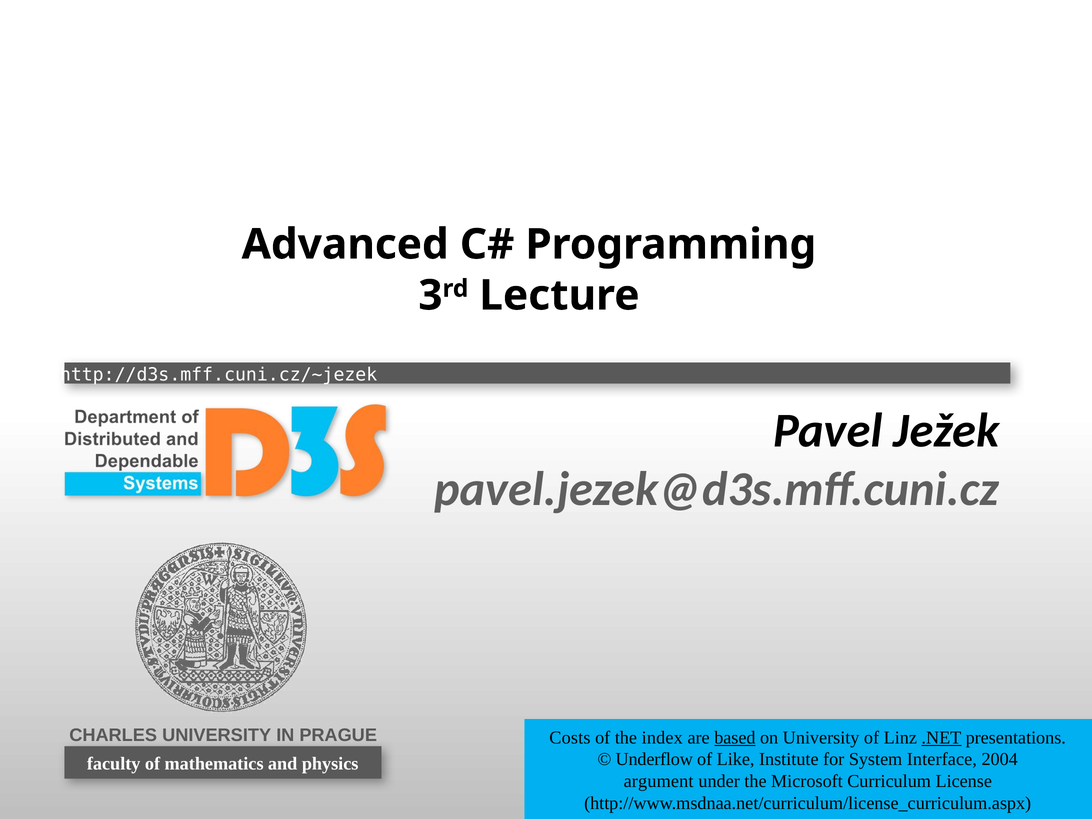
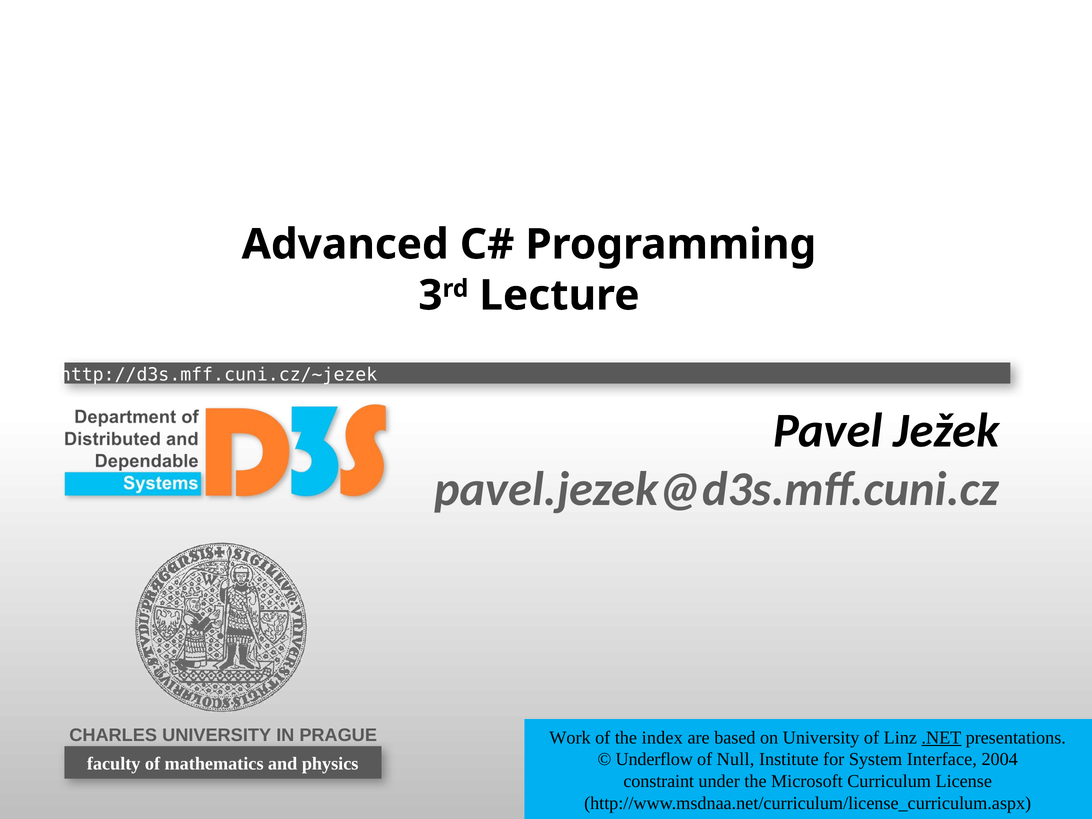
Costs: Costs -> Work
based underline: present -> none
Like: Like -> Null
argument: argument -> constraint
